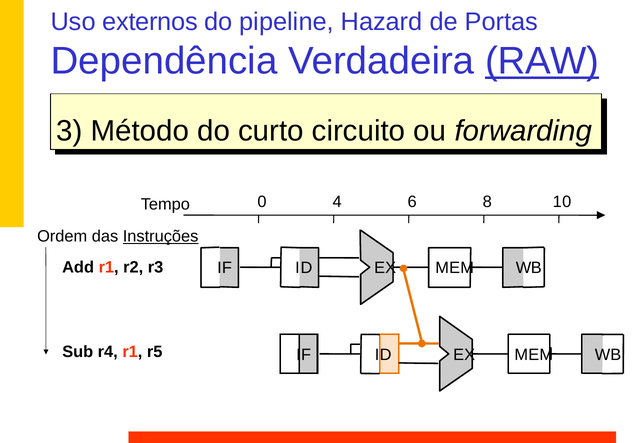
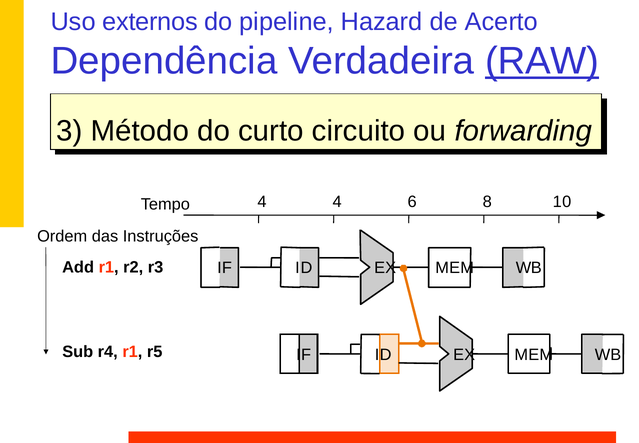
Portas: Portas -> Acerto
Tempo 0: 0 -> 4
Instruções underline: present -> none
